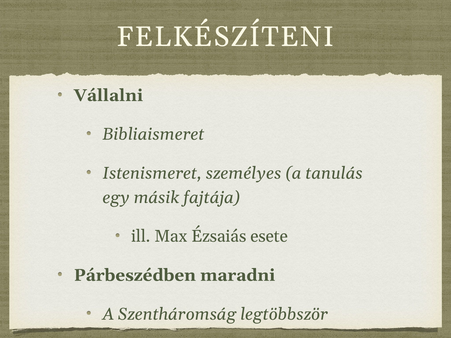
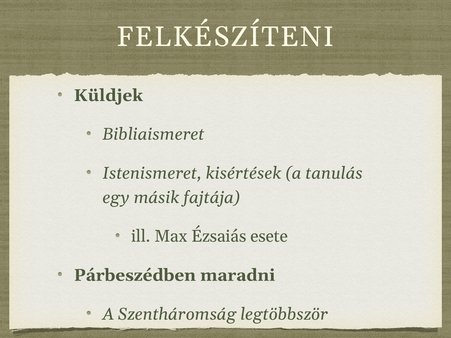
Vállalni: Vállalni -> Küldjek
személyes: személyes -> kisértések
